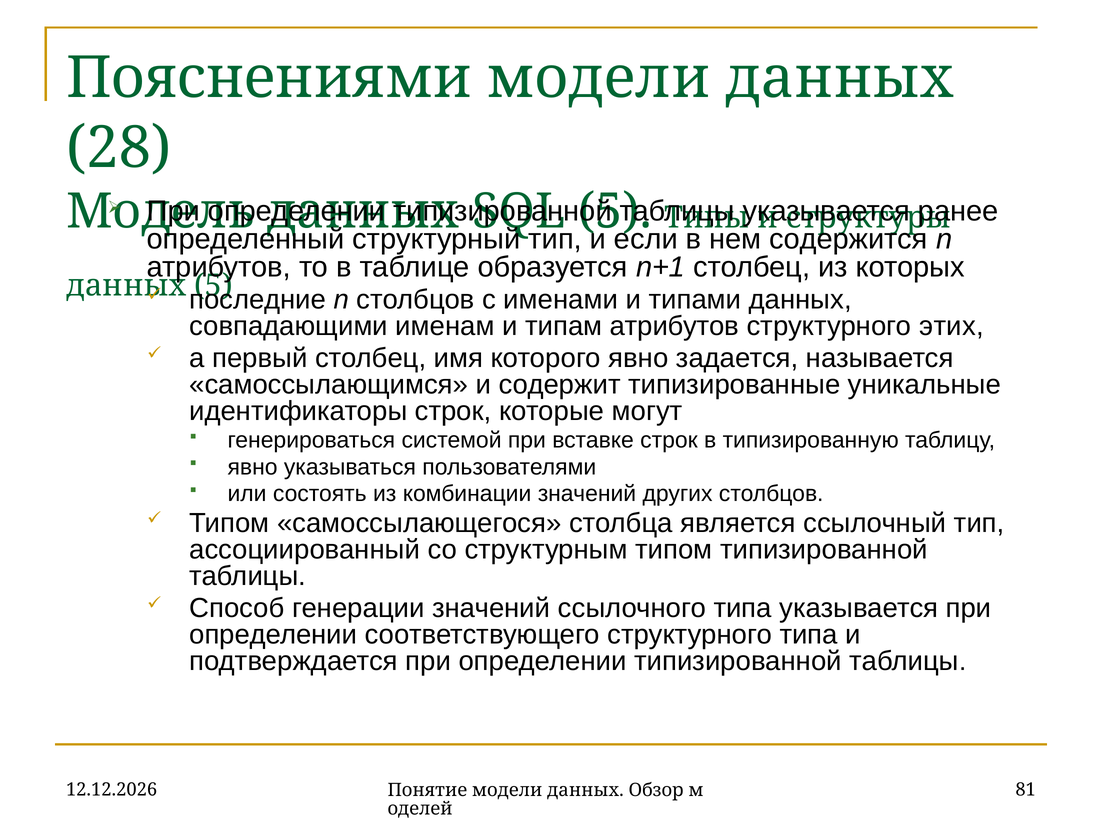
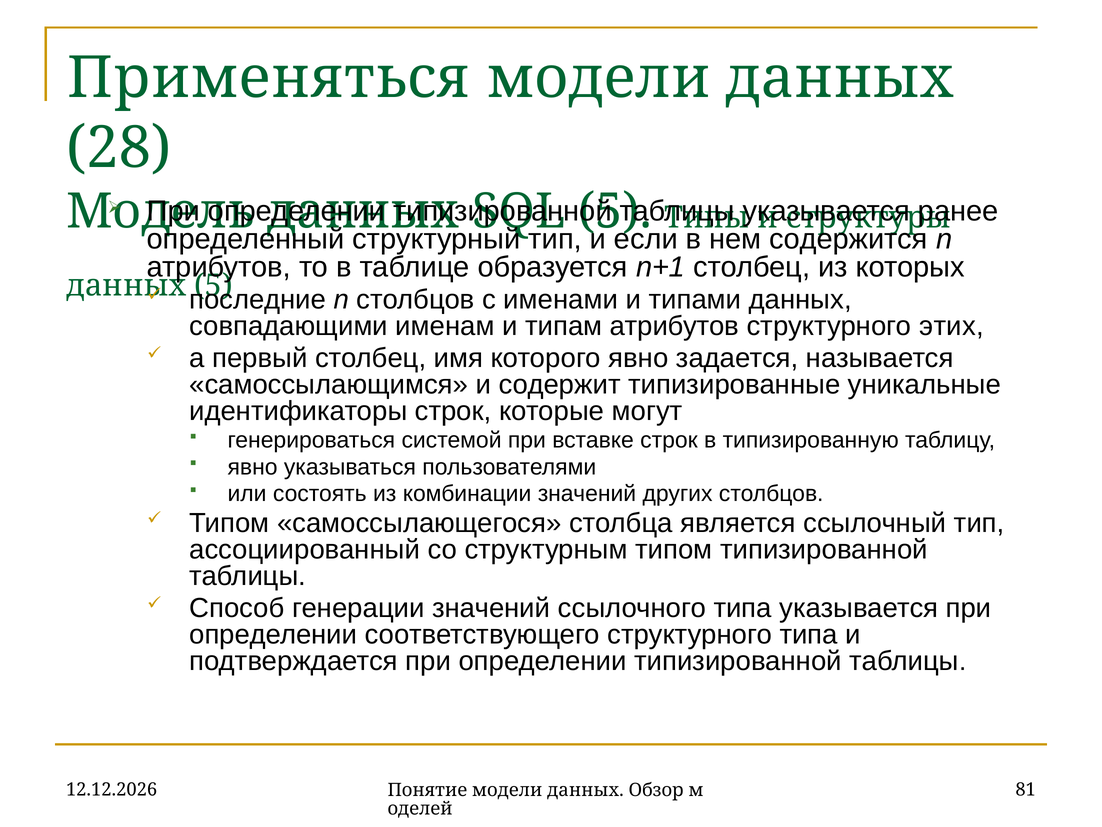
Пояснениями: Пояснениями -> Применяться
